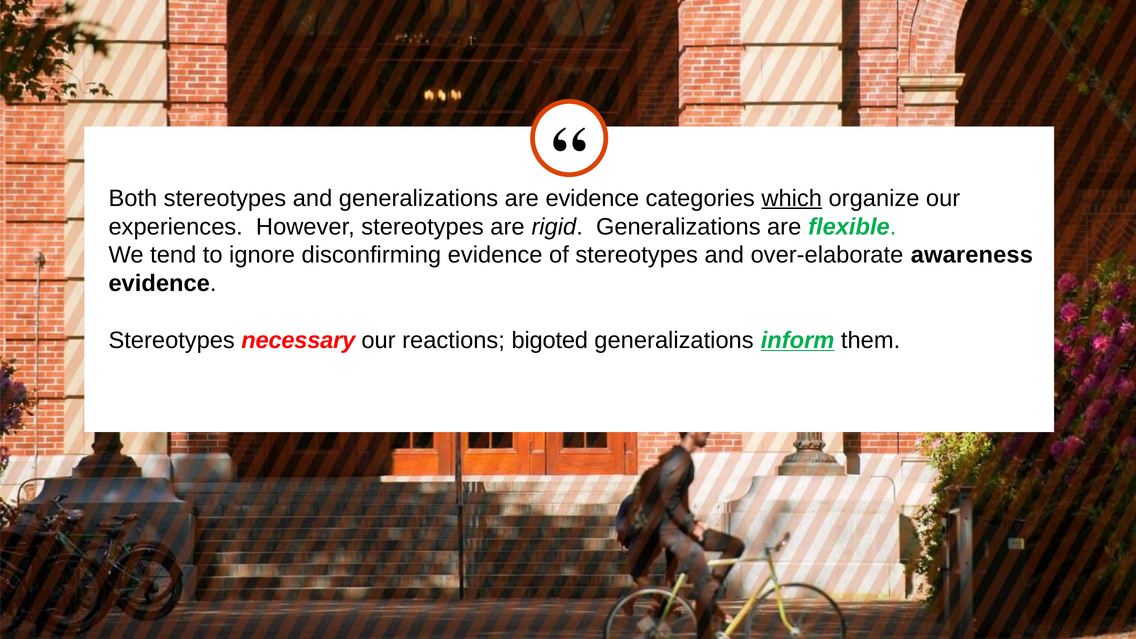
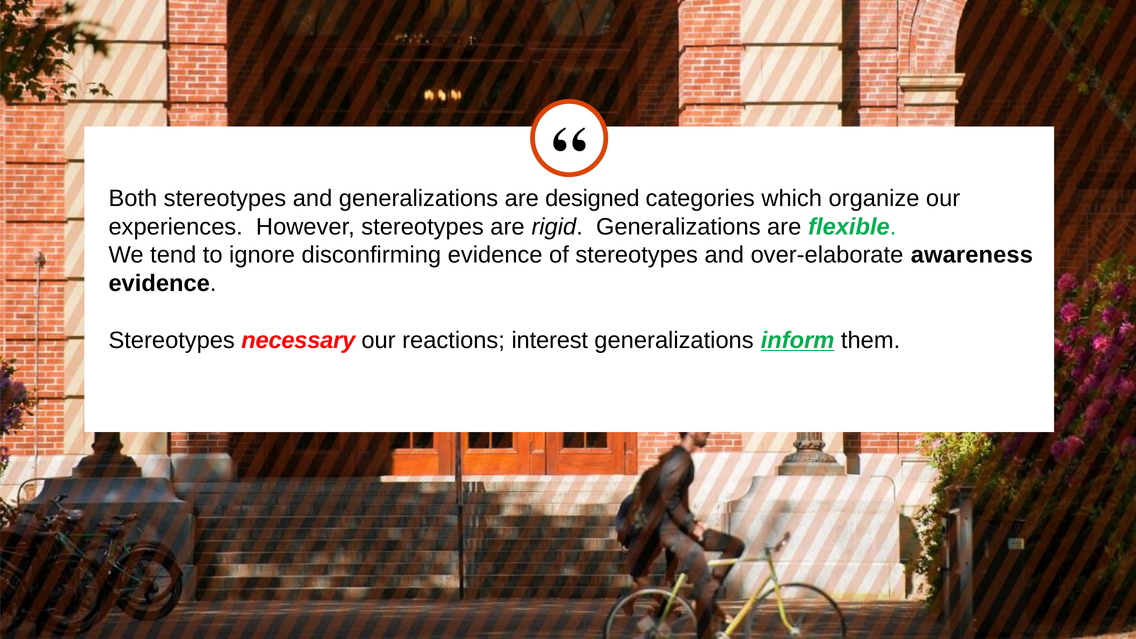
are evidence: evidence -> designed
which underline: present -> none
bigoted: bigoted -> interest
